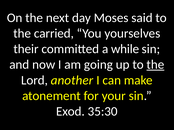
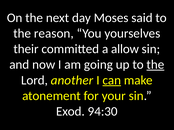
carried: carried -> reason
while: while -> allow
can underline: none -> present
35:30: 35:30 -> 94:30
